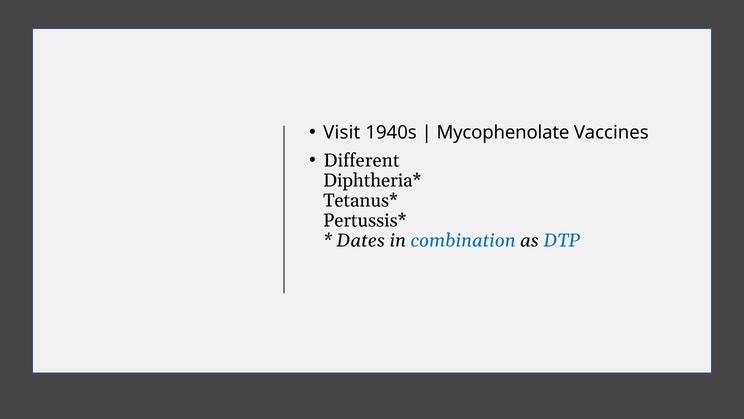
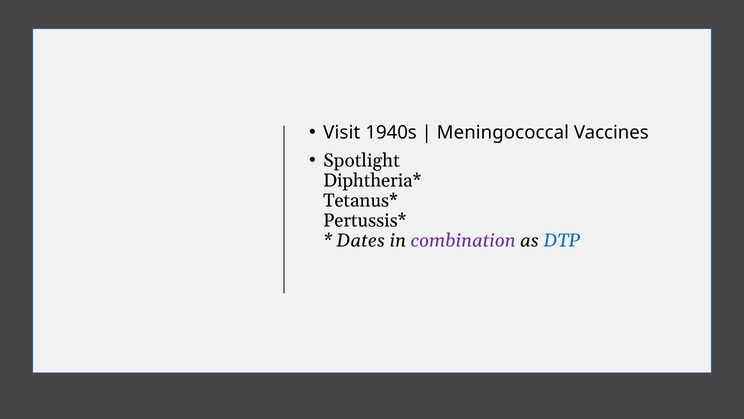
Mycophenolate: Mycophenolate -> Meningococcal
Different: Different -> Spotlight
combination colour: blue -> purple
